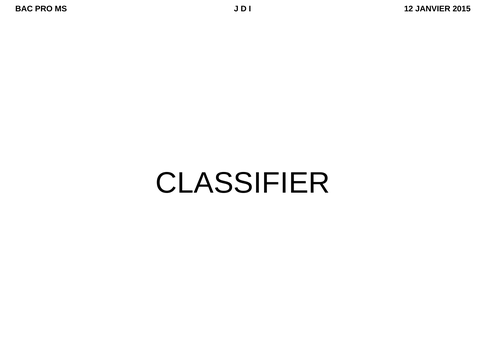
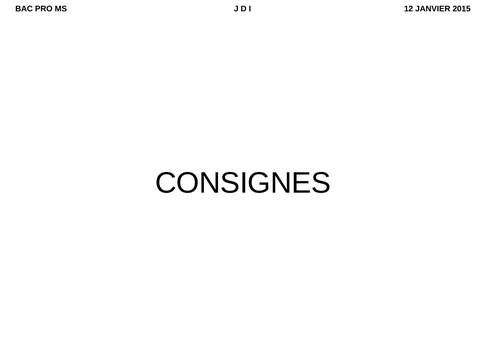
CLASSIFIER: CLASSIFIER -> CONSIGNES
